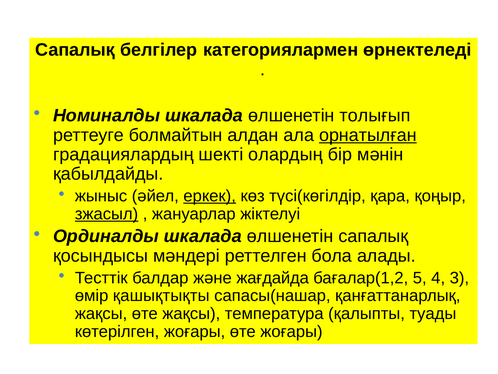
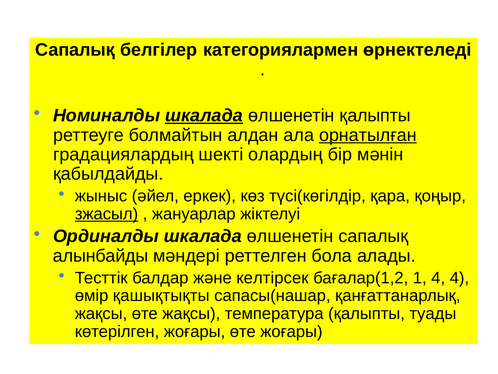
шкалада at (204, 115) underline: none -> present
өлшенетін толығып: толығып -> қалыпты
еркек underline: present -> none
қосындысы: қосындысы -> алынбайды
жағдайда: жағдайда -> келтірсек
5: 5 -> 1
4 3: 3 -> 4
